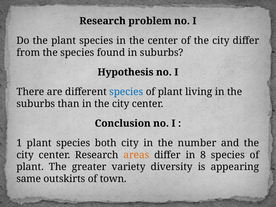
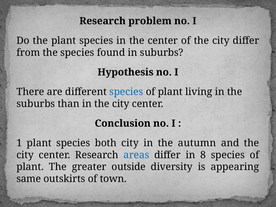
number: number -> autumn
areas colour: orange -> blue
variety: variety -> outside
